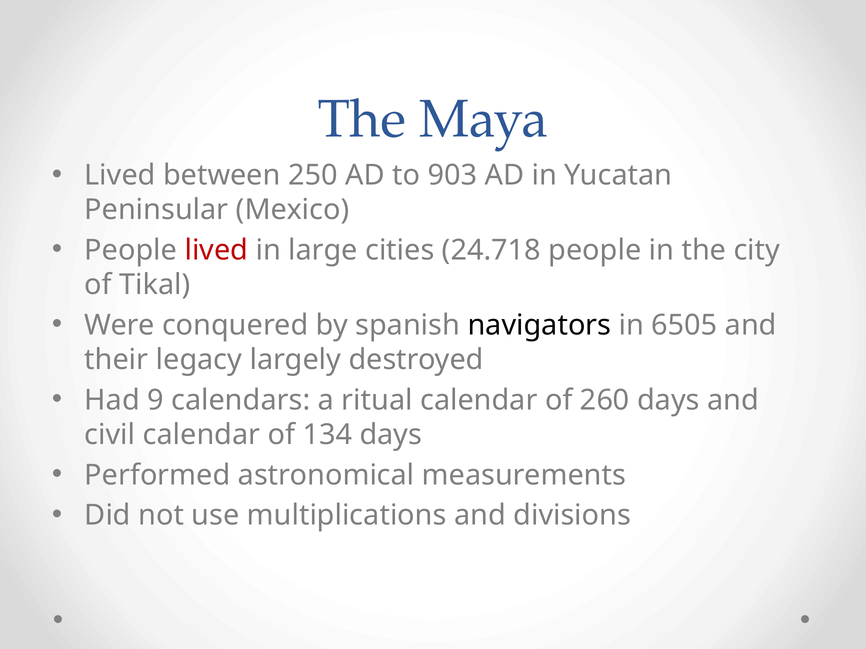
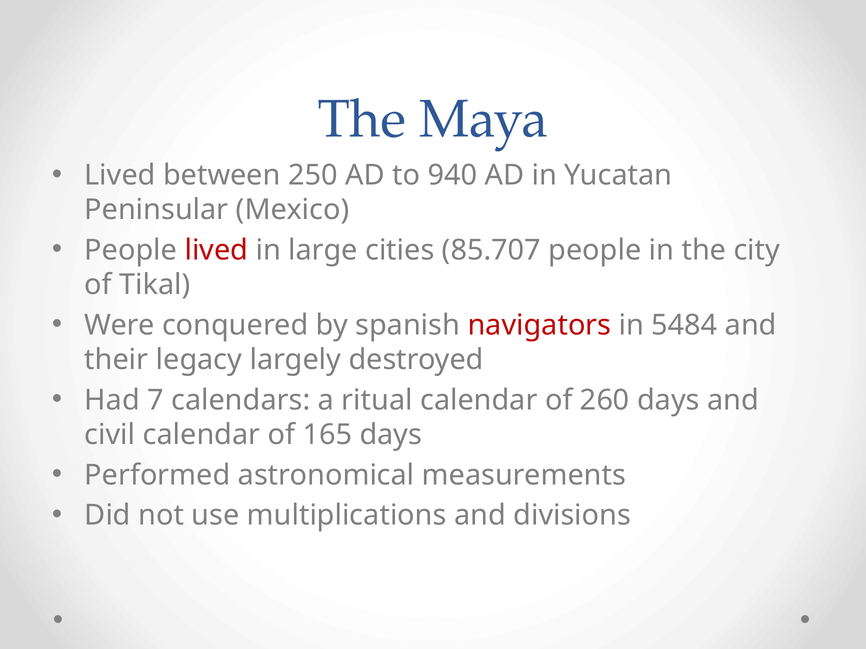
903: 903 -> 940
24.718: 24.718 -> 85.707
navigators colour: black -> red
6505: 6505 -> 5484
9: 9 -> 7
134: 134 -> 165
